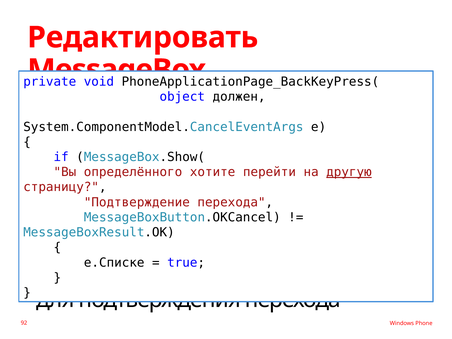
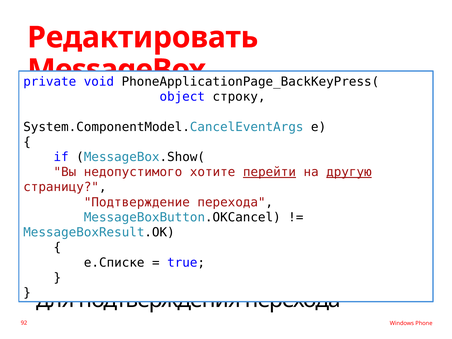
должен: должен -> строку
определённого: определённого -> недопустимого
перейти underline: none -> present
